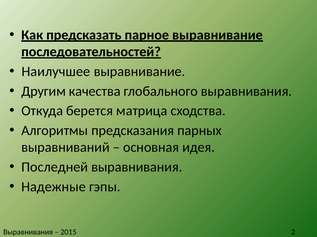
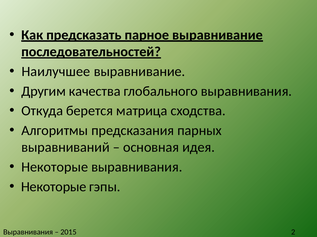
Последней at (55, 168): Последней -> Некоторые
Надежные at (54, 187): Надежные -> Некоторые
